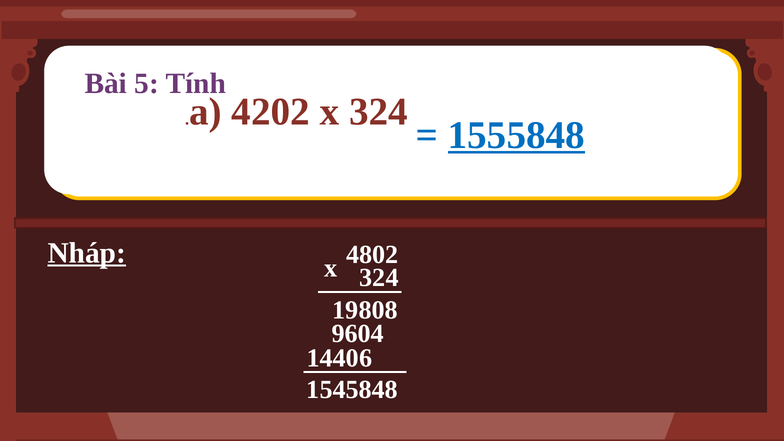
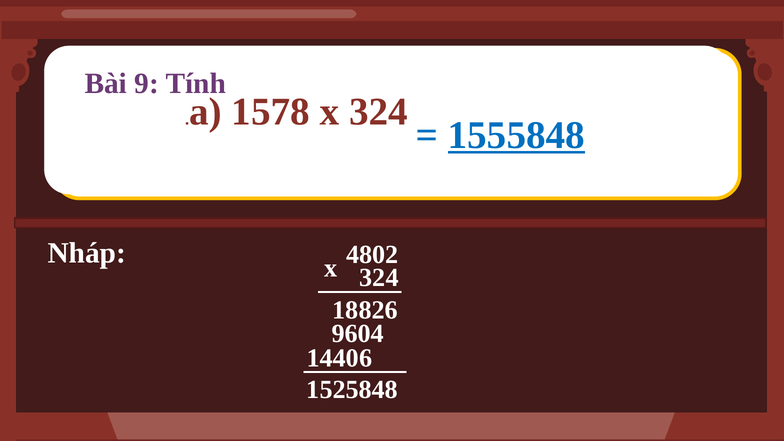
5: 5 -> 9
4202: 4202 -> 1578
Nháp underline: present -> none
19808: 19808 -> 18826
1545848: 1545848 -> 1525848
